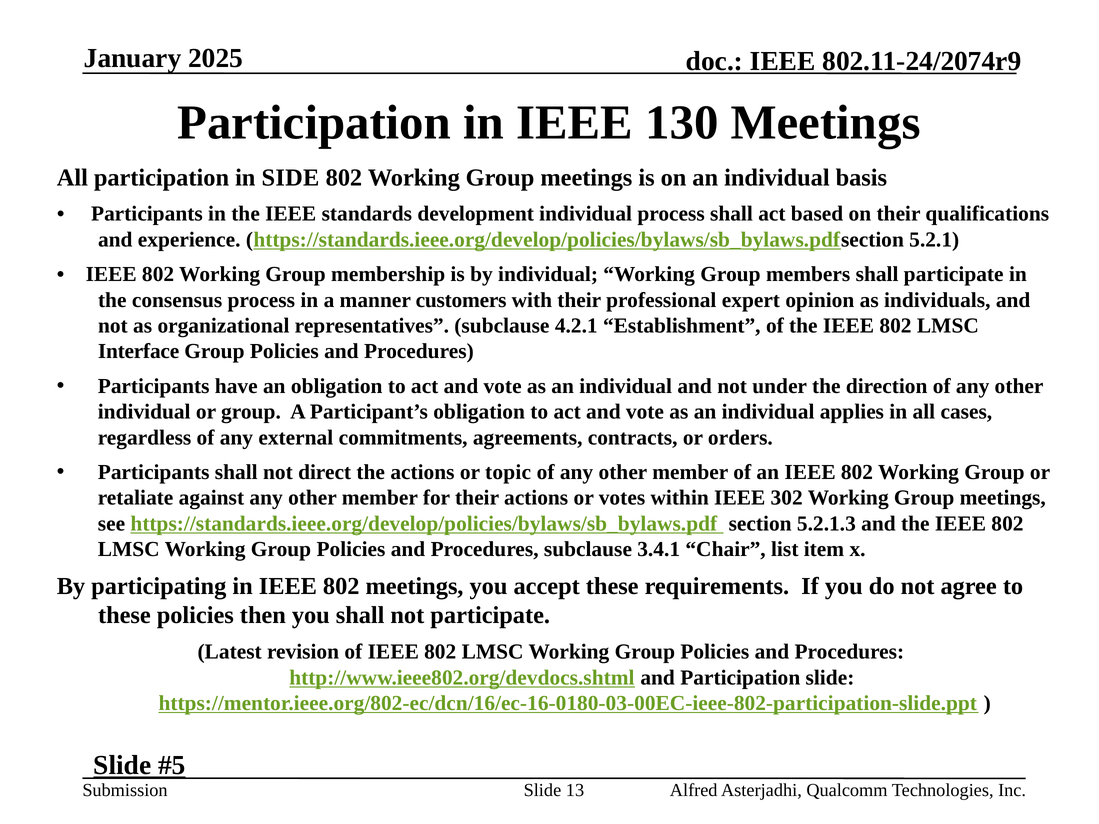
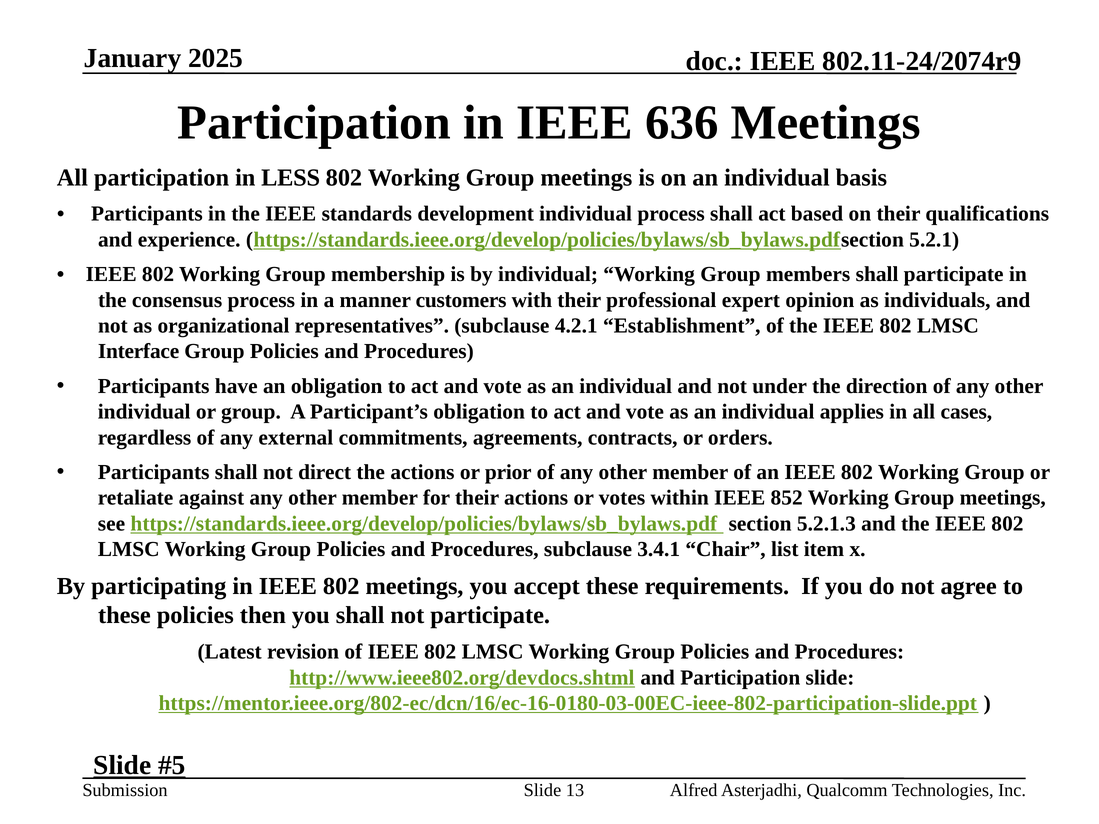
130: 130 -> 636
SIDE: SIDE -> LESS
topic: topic -> prior
302: 302 -> 852
